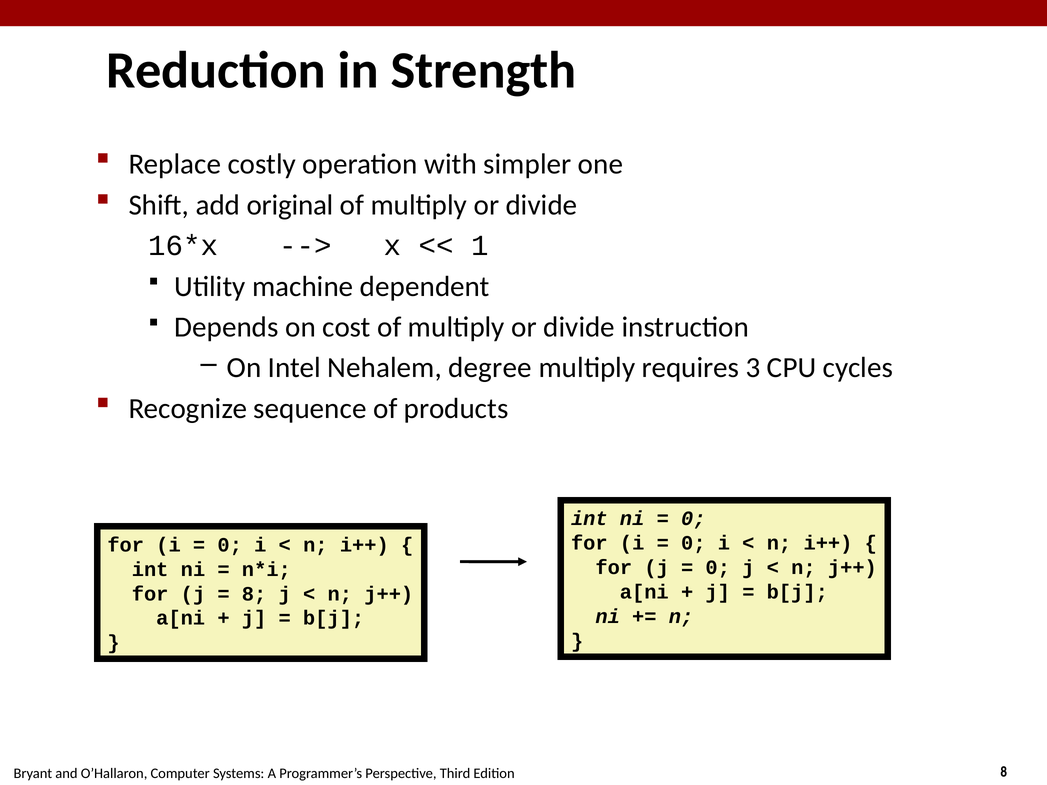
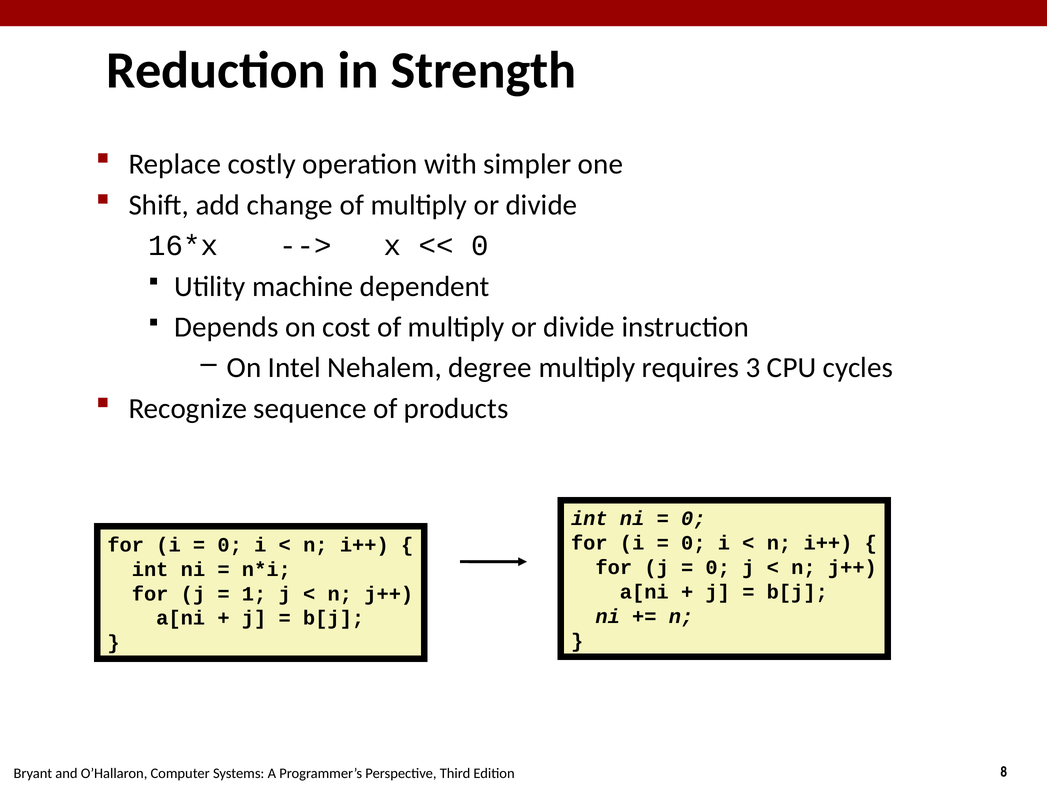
original: original -> change
1 at (480, 246): 1 -> 0
8 at (254, 594): 8 -> 1
